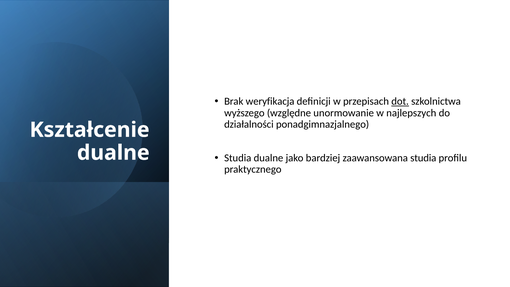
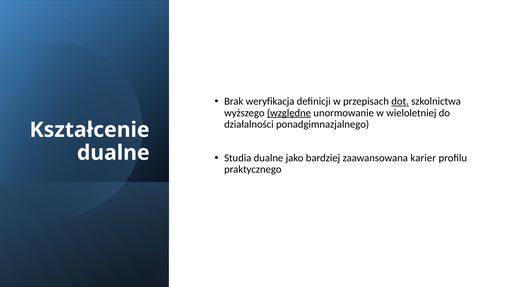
względne underline: none -> present
najlepszych: najlepszych -> wieloletniej
zaawansowana studia: studia -> karier
